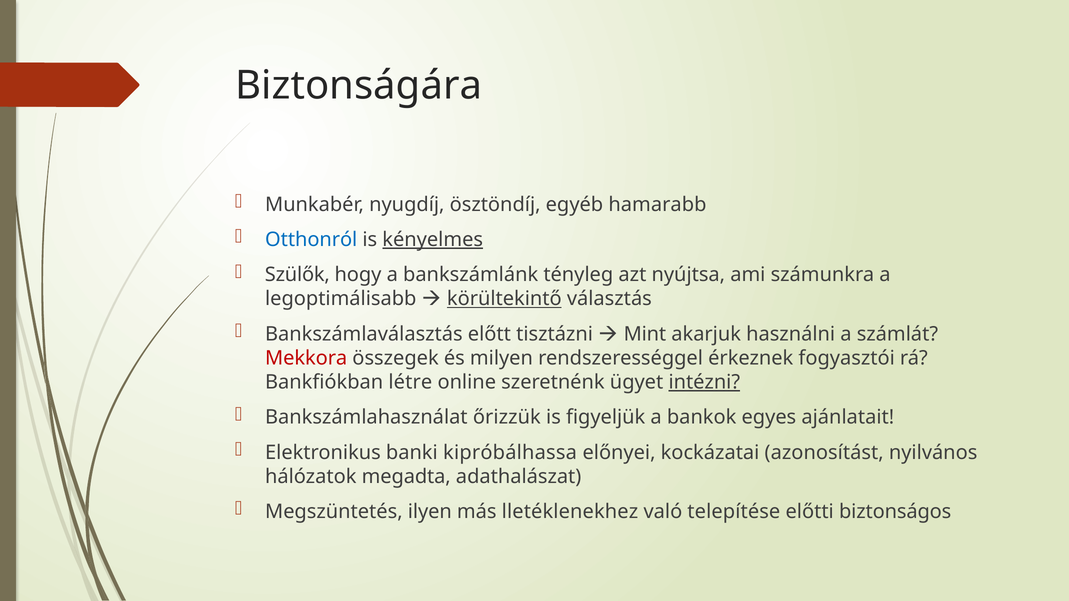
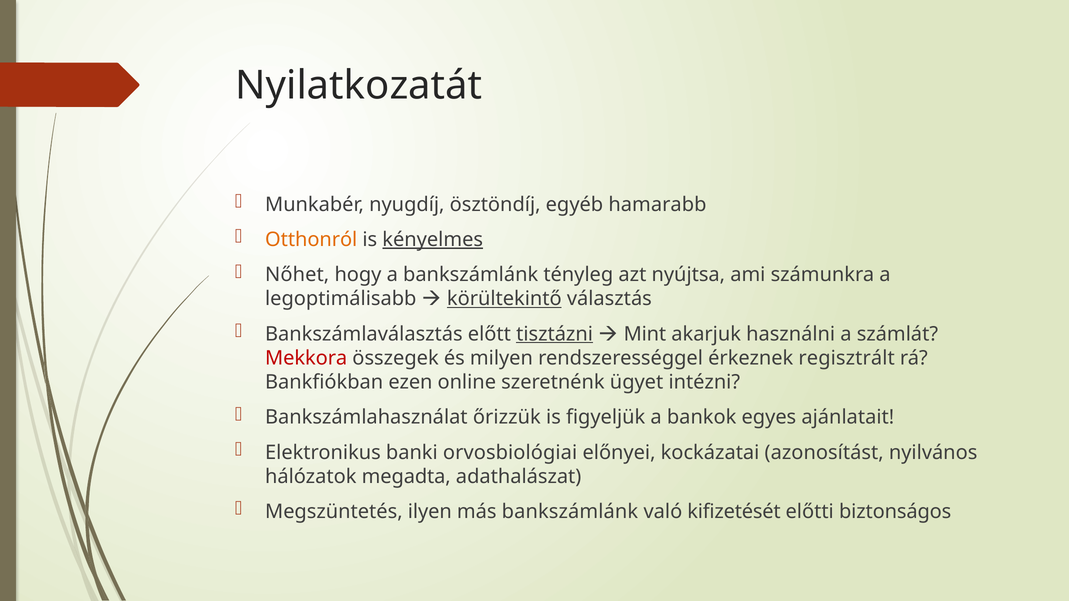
Biztonságára: Biztonságára -> Nyilatkozatát
Otthonról colour: blue -> orange
Szülők: Szülők -> Nőhet
tisztázni underline: none -> present
fogyasztói: fogyasztói -> regisztrált
létre: létre -> ezen
intézni underline: present -> none
kipróbálhassa: kipróbálhassa -> orvosbiológiai
más lletéklenekhez: lletéklenekhez -> bankszámlánk
telepítése: telepítése -> kifizetését
